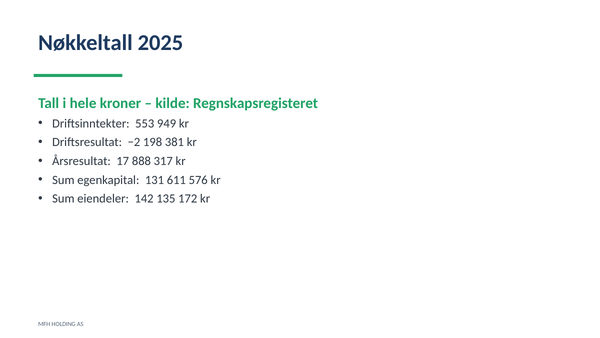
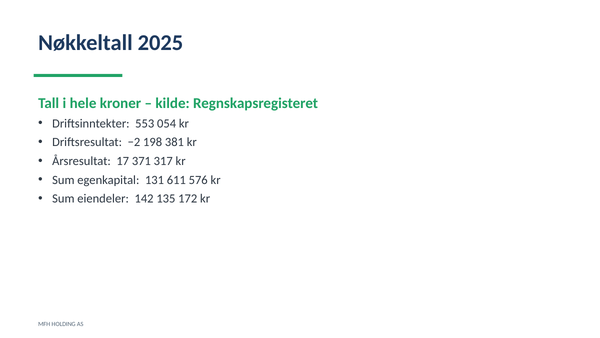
949: 949 -> 054
888: 888 -> 371
